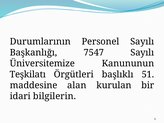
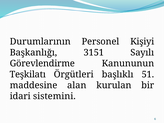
Personel Sayılı: Sayılı -> Kişiyi
7547: 7547 -> 3151
Üniversitemize: Üniversitemize -> Görevlendirme
bilgilerin: bilgilerin -> sistemini
